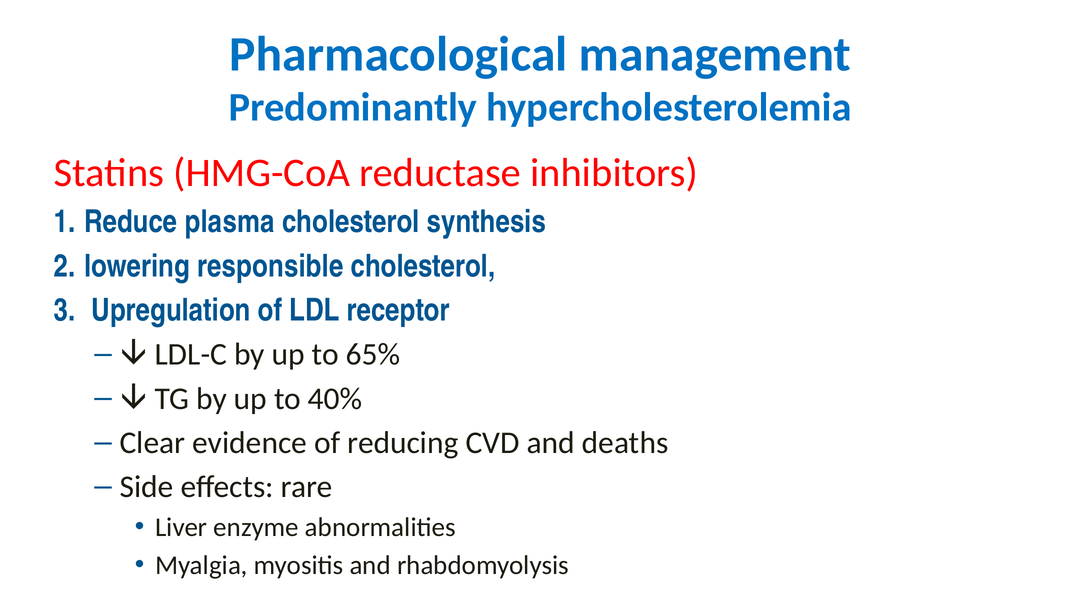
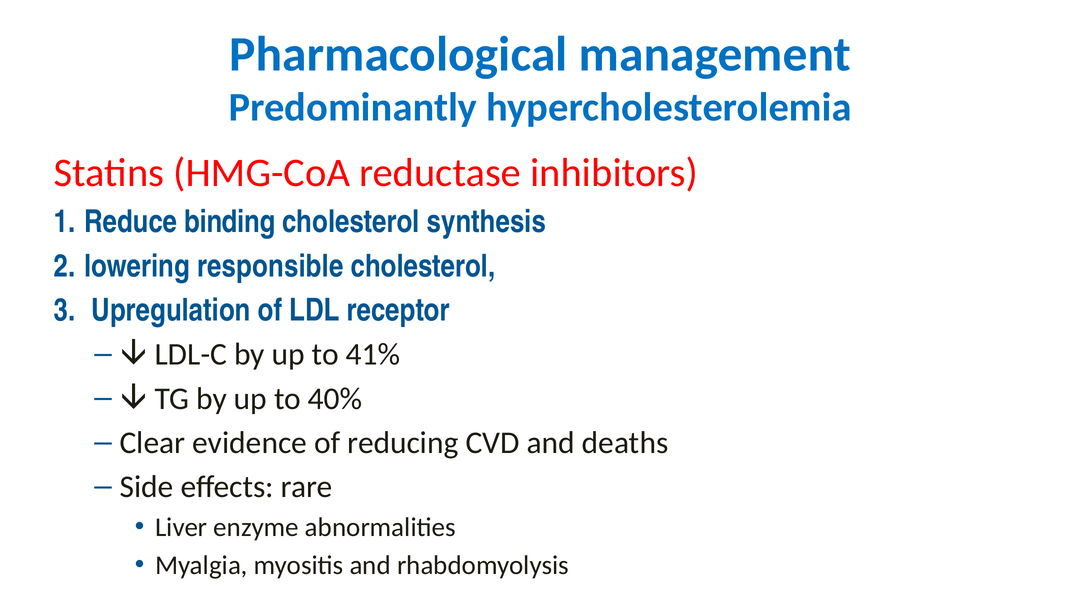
plasma: plasma -> binding
65%: 65% -> 41%
